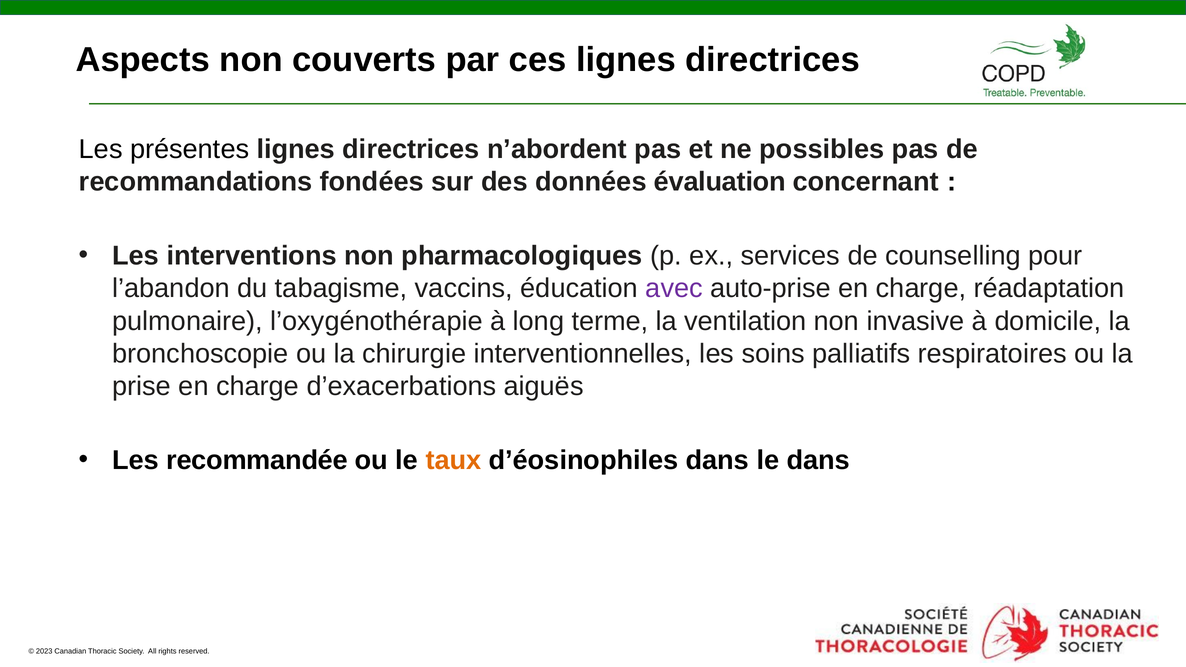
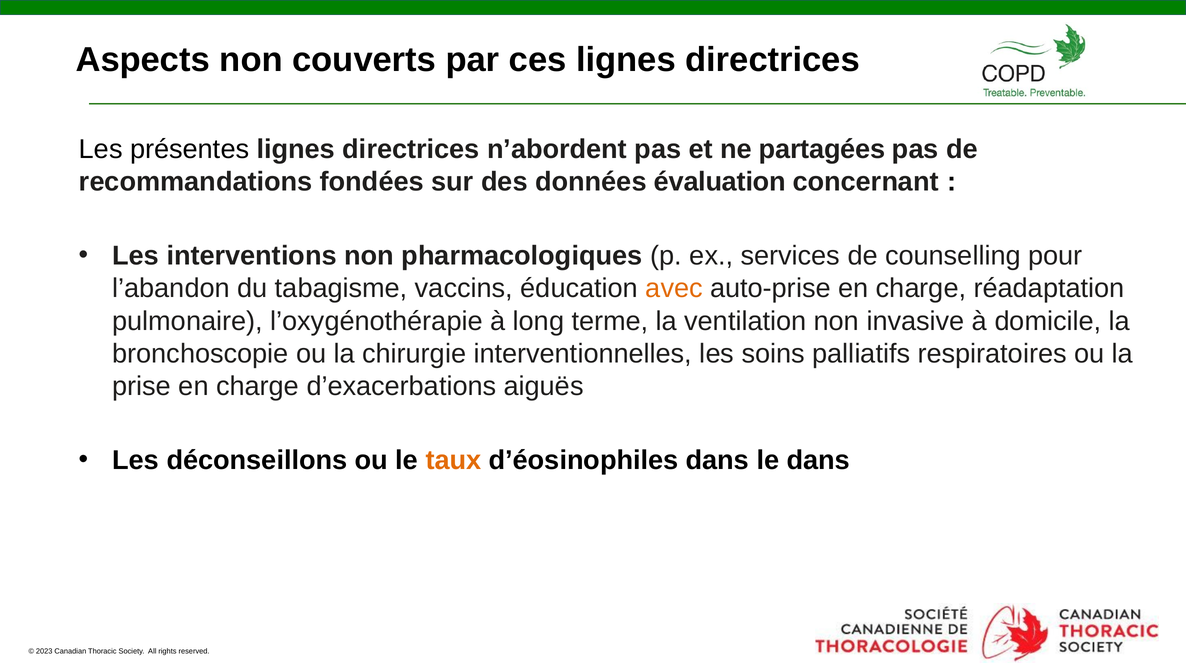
possibles: possibles -> partagées
avec colour: purple -> orange
recommandée: recommandée -> déconseillons
